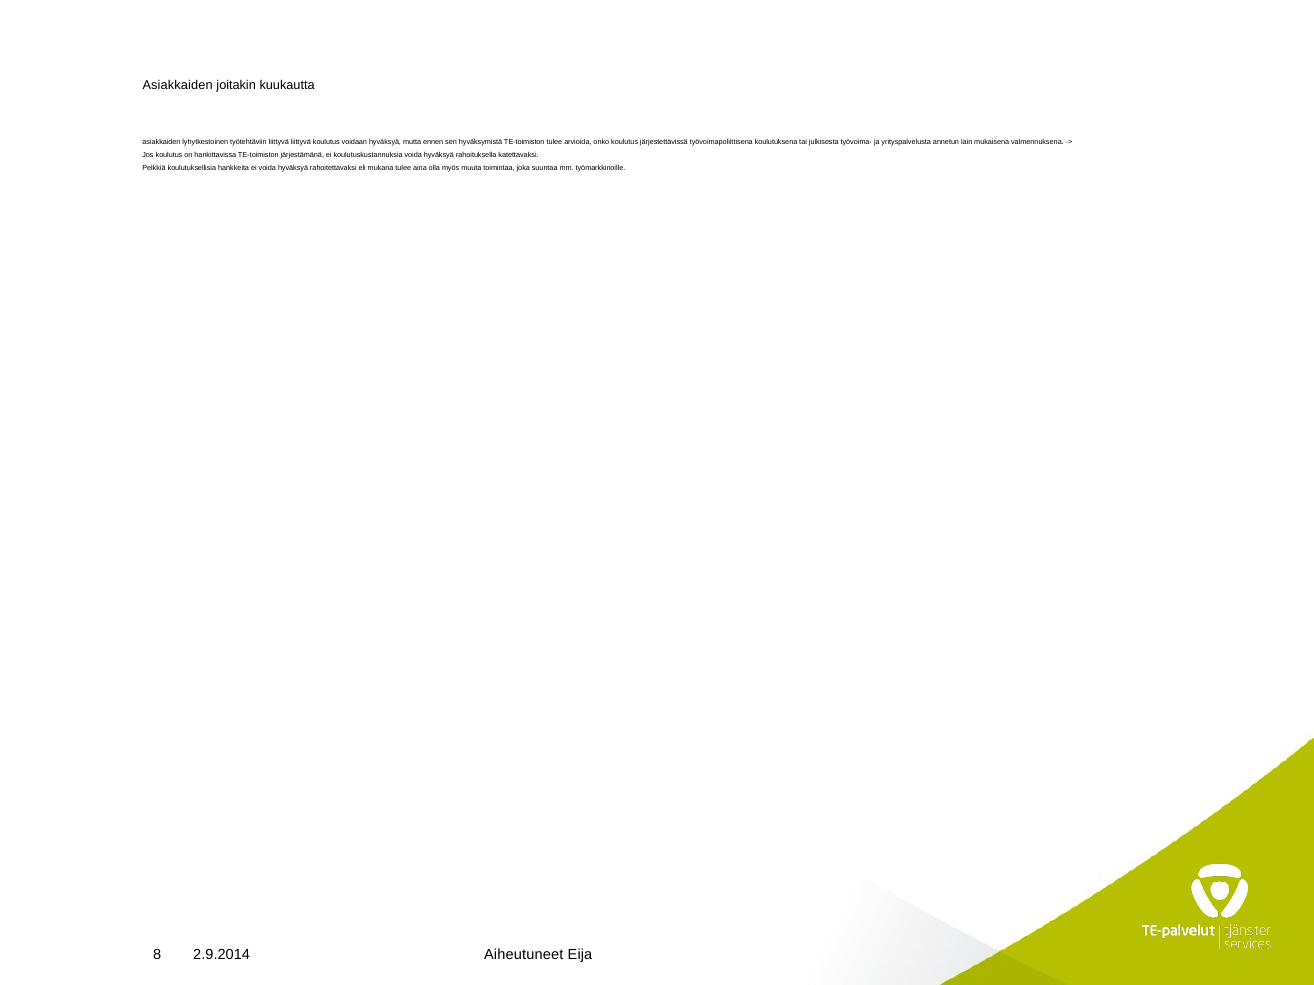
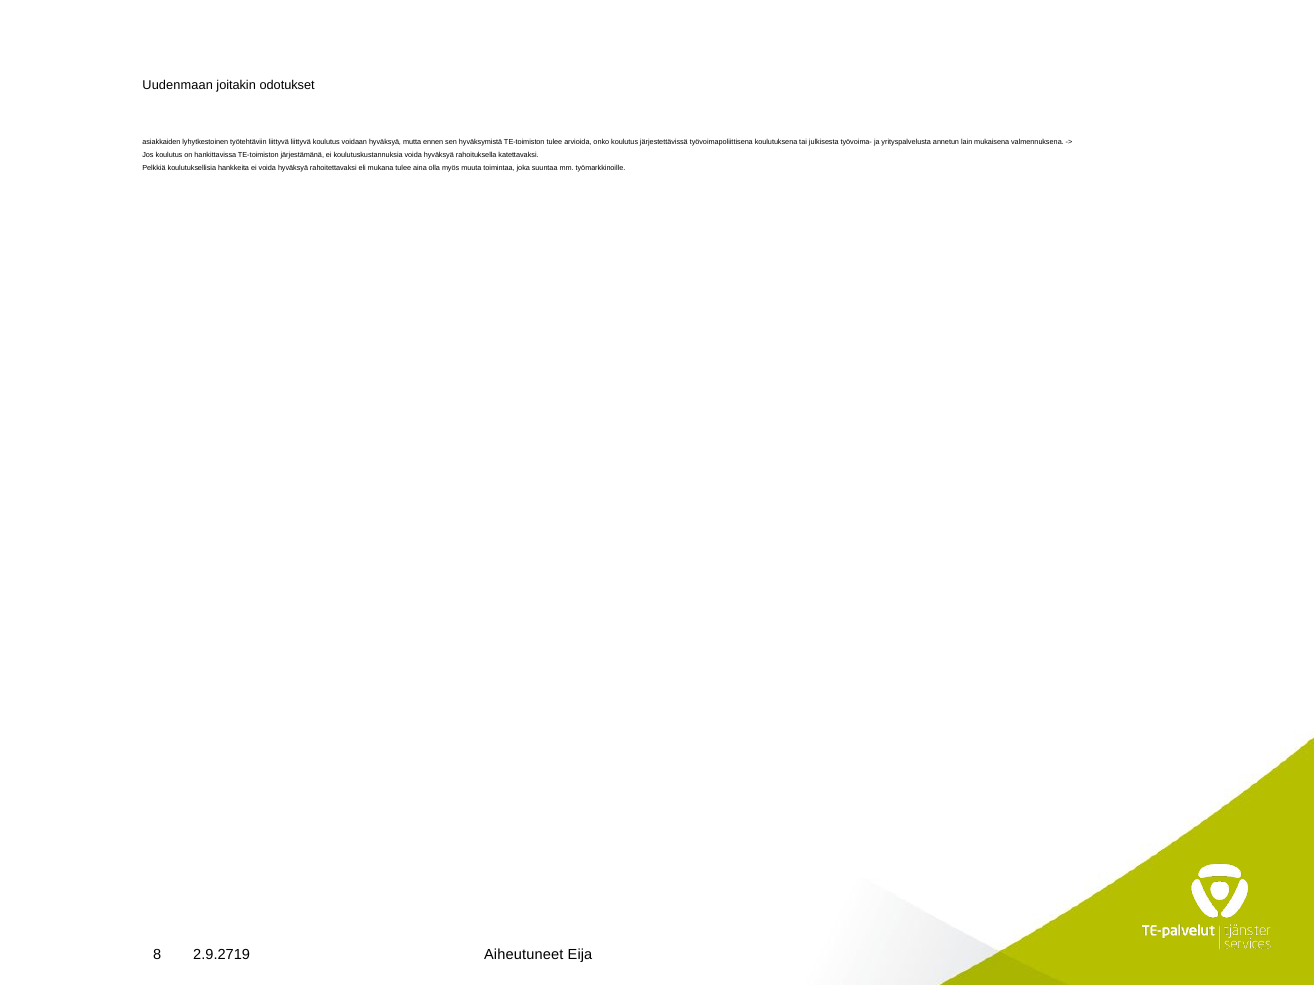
Asiakkaiden at (178, 86): Asiakkaiden -> Uudenmaan
kuukautta: kuukautta -> odotukset
2.9.2014: 2.9.2014 -> 2.9.2719
